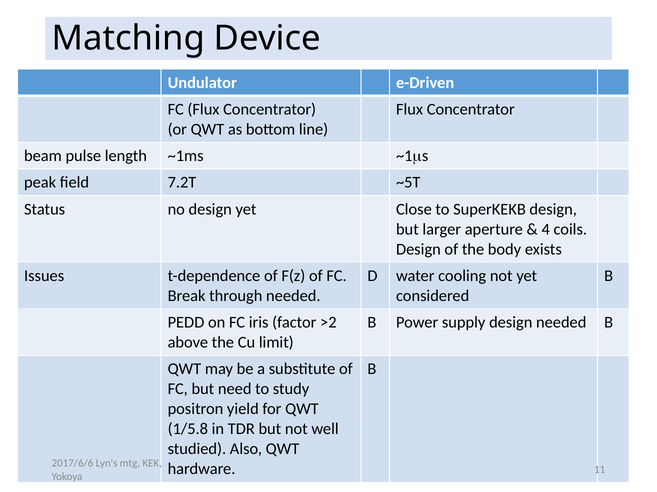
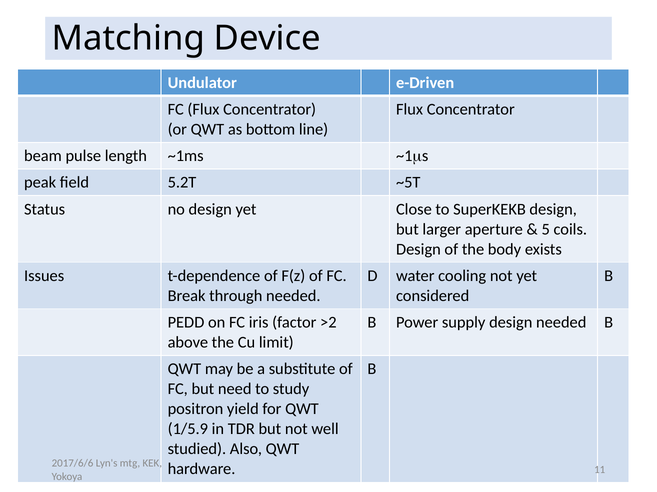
7.2T: 7.2T -> 5.2T
4: 4 -> 5
1/5.8: 1/5.8 -> 1/5.9
